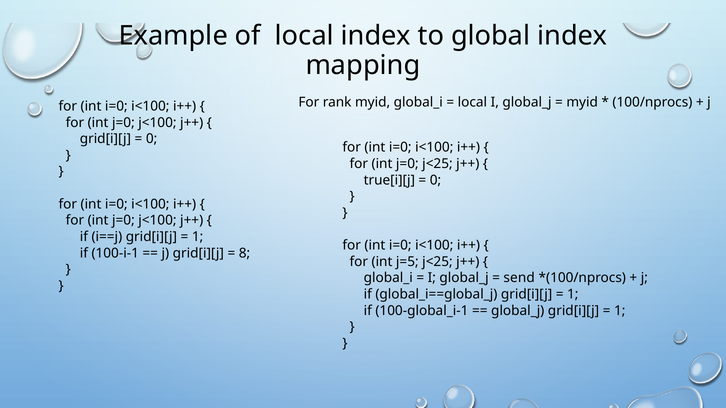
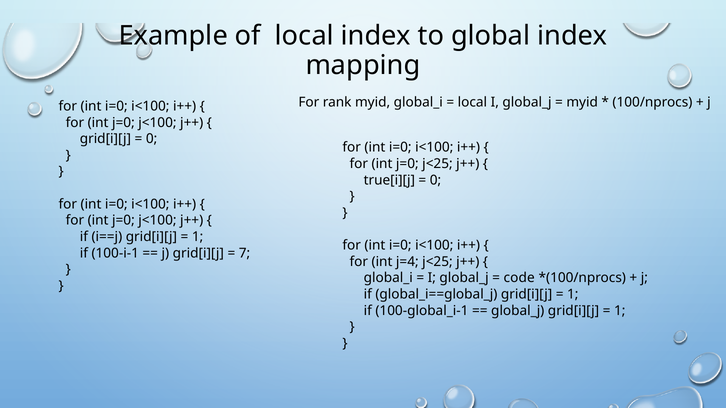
8: 8 -> 7
j=5: j=5 -> j=4
send: send -> code
